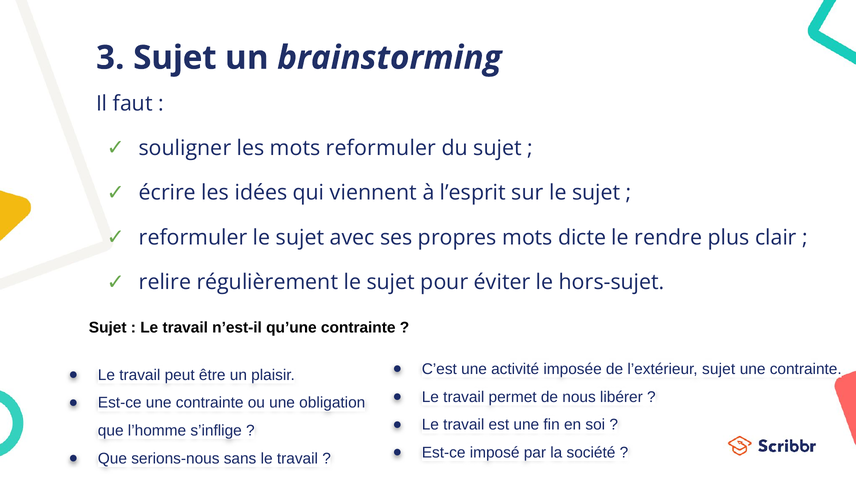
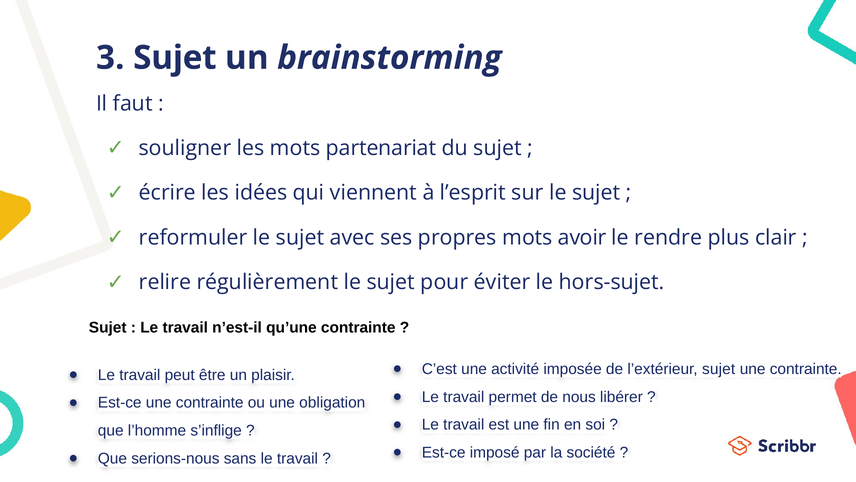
mots reformuler: reformuler -> partenariat
dicte: dicte -> avoir
